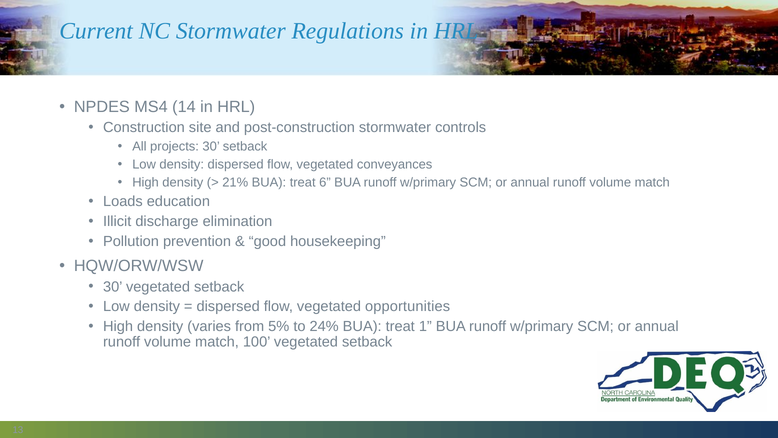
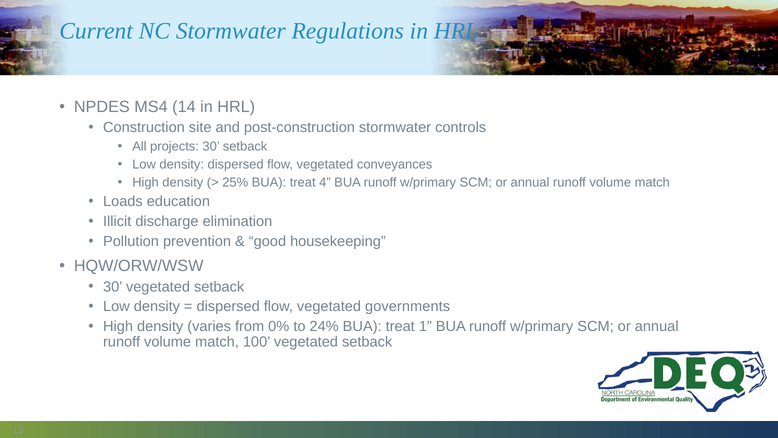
21%: 21% -> 25%
6: 6 -> 4
opportunities: opportunities -> governments
5%: 5% -> 0%
